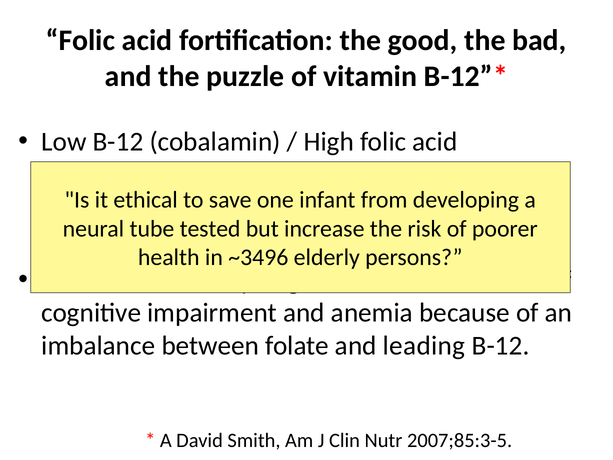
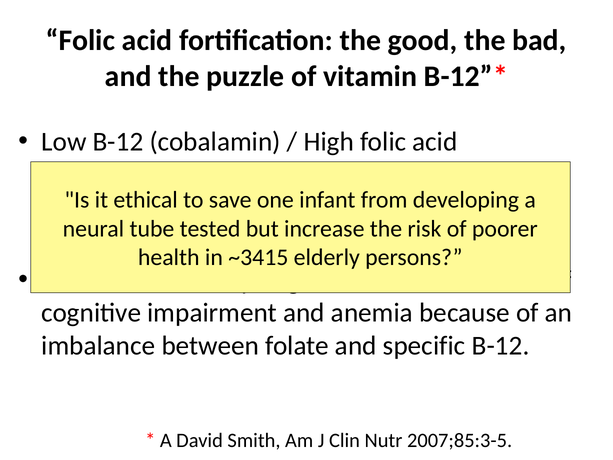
~3496: ~3496 -> ~3415
leading: leading -> specific
